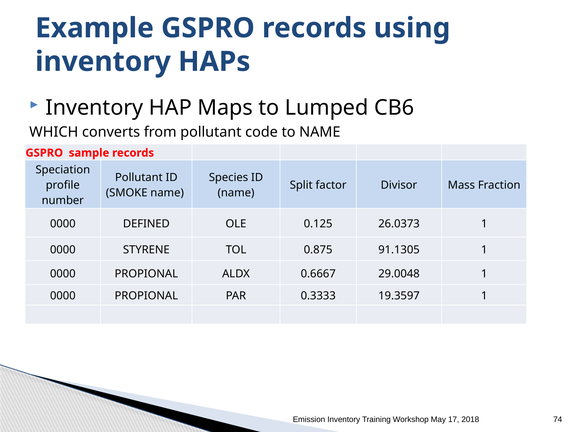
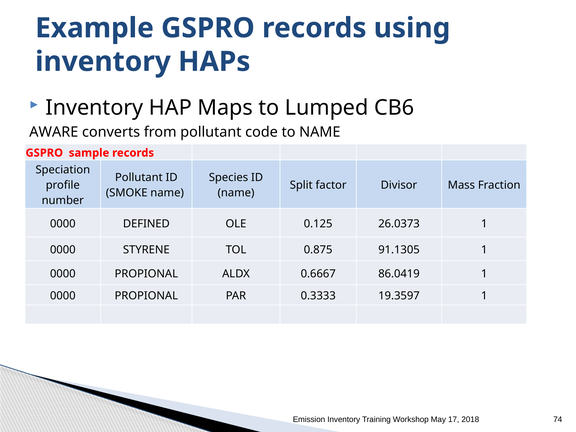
WHICH: WHICH -> AWARE
29.0048: 29.0048 -> 86.0419
